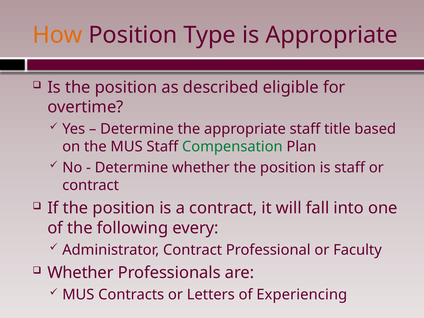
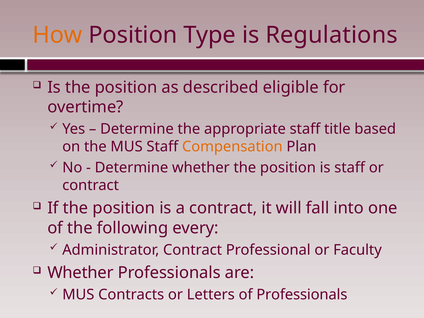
is Appropriate: Appropriate -> Regulations
Compensation colour: green -> orange
of Experiencing: Experiencing -> Professionals
